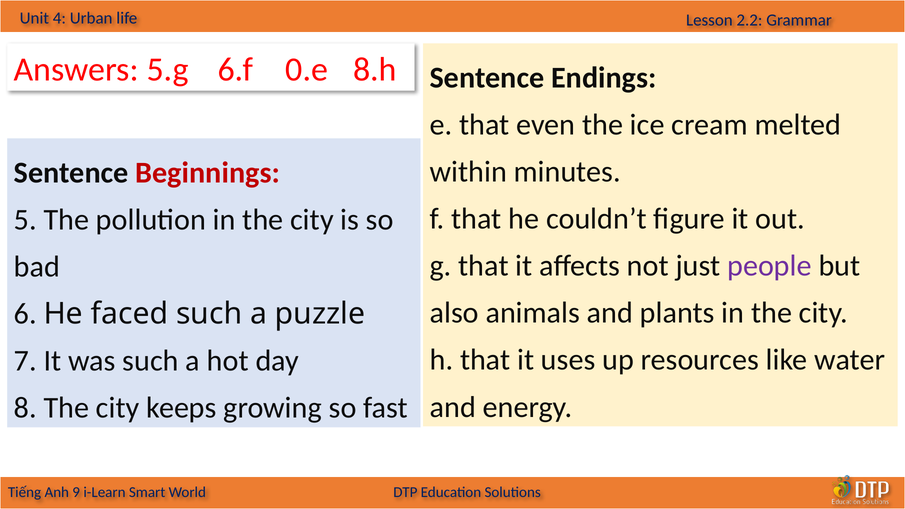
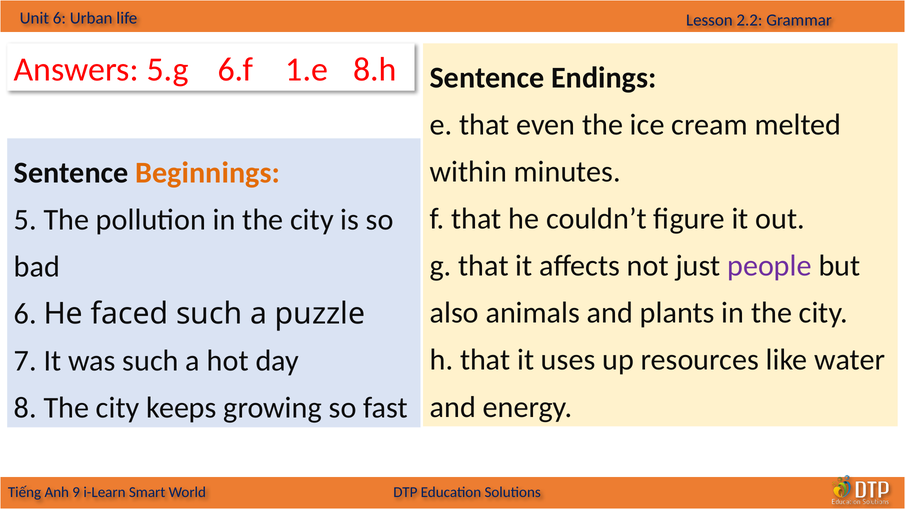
4 at (59, 18): 4 -> 6
0.e: 0.e -> 1.e
Beginnings colour: red -> orange
